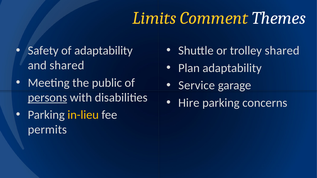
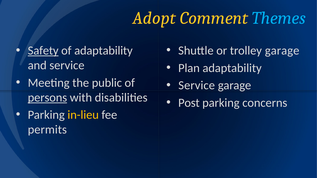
Limits: Limits -> Adopt
Themes colour: white -> light blue
Safety underline: none -> present
trolley shared: shared -> garage
and shared: shared -> service
Hire: Hire -> Post
